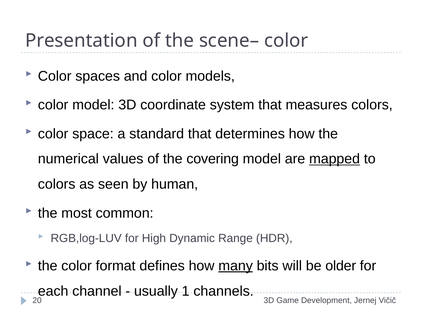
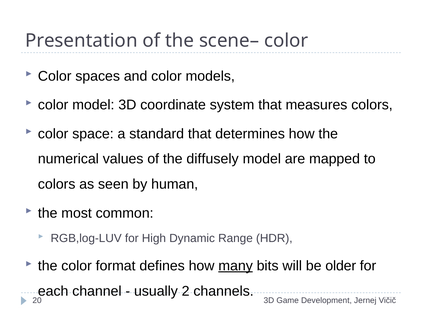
covering: covering -> diffusely
mapped underline: present -> none
1: 1 -> 2
